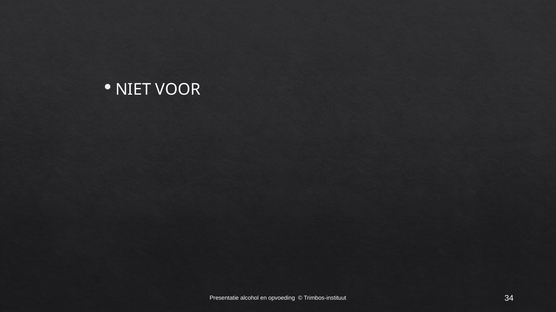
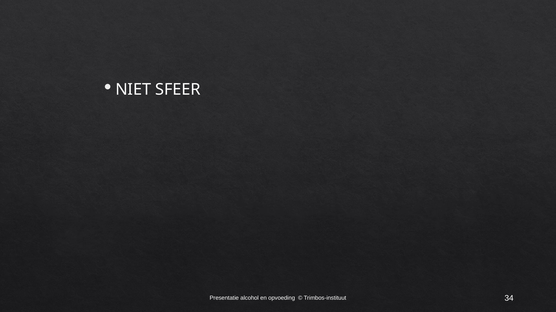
VOOR: VOOR -> SFEER
